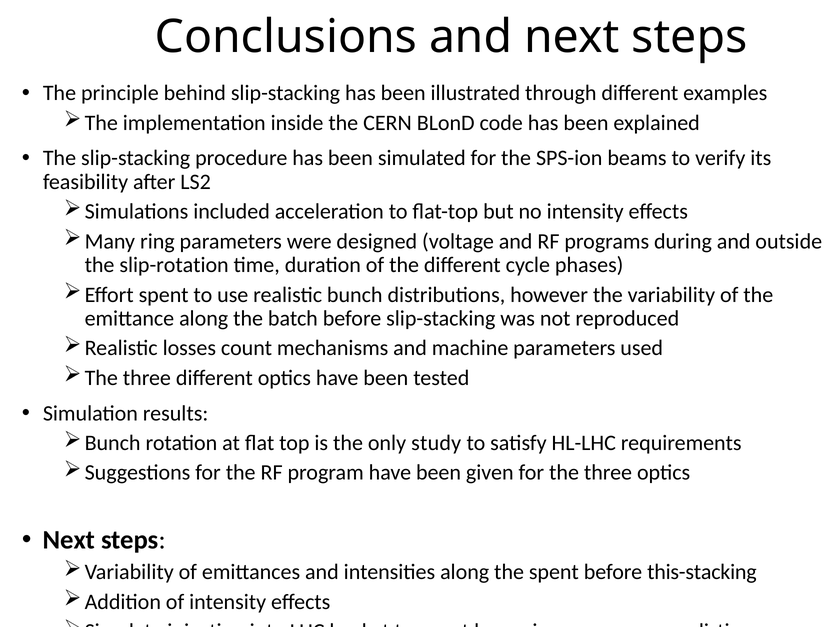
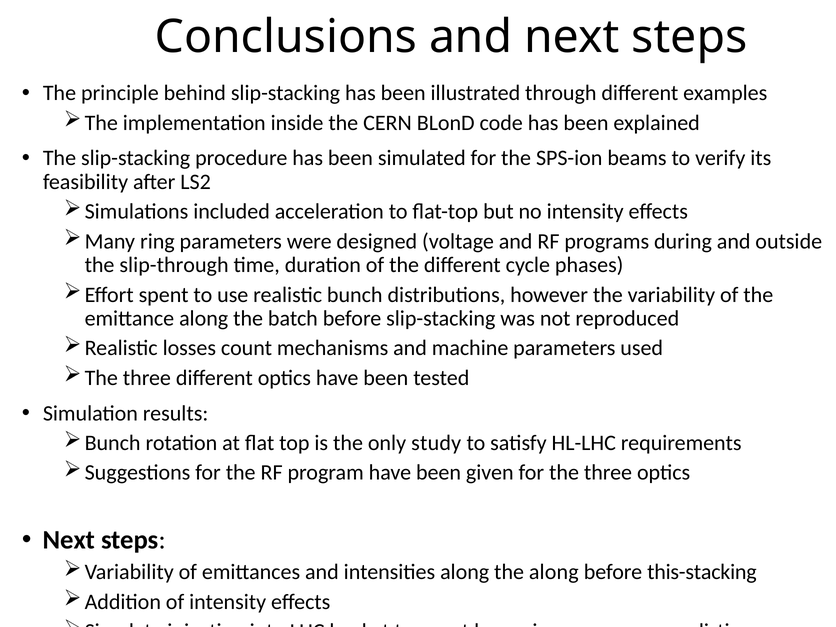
slip-rotation: slip-rotation -> slip-through
the spent: spent -> along
